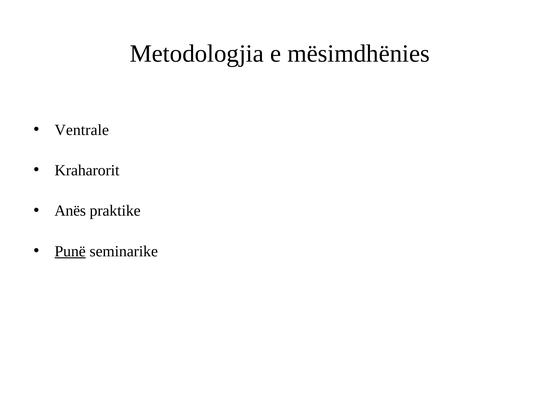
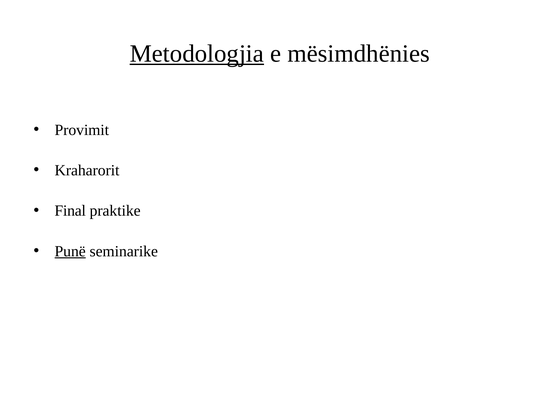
Metodologjia underline: none -> present
Ventrale: Ventrale -> Provimit
Anës: Anës -> Final
